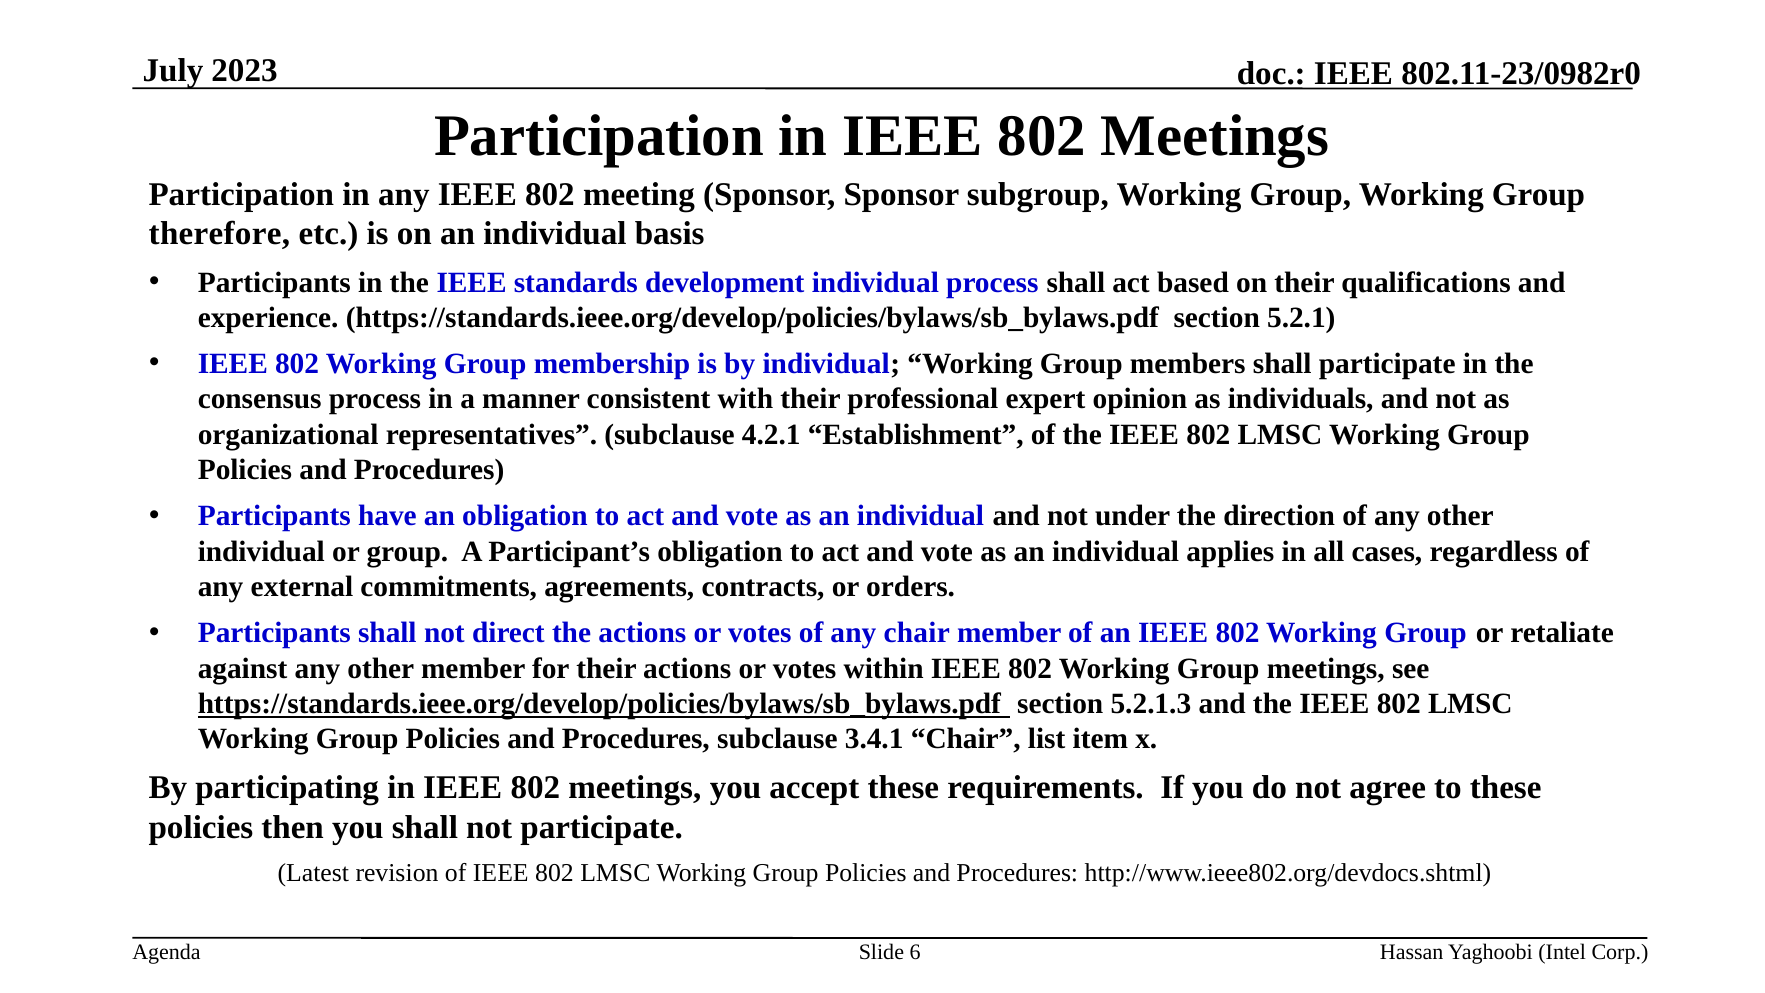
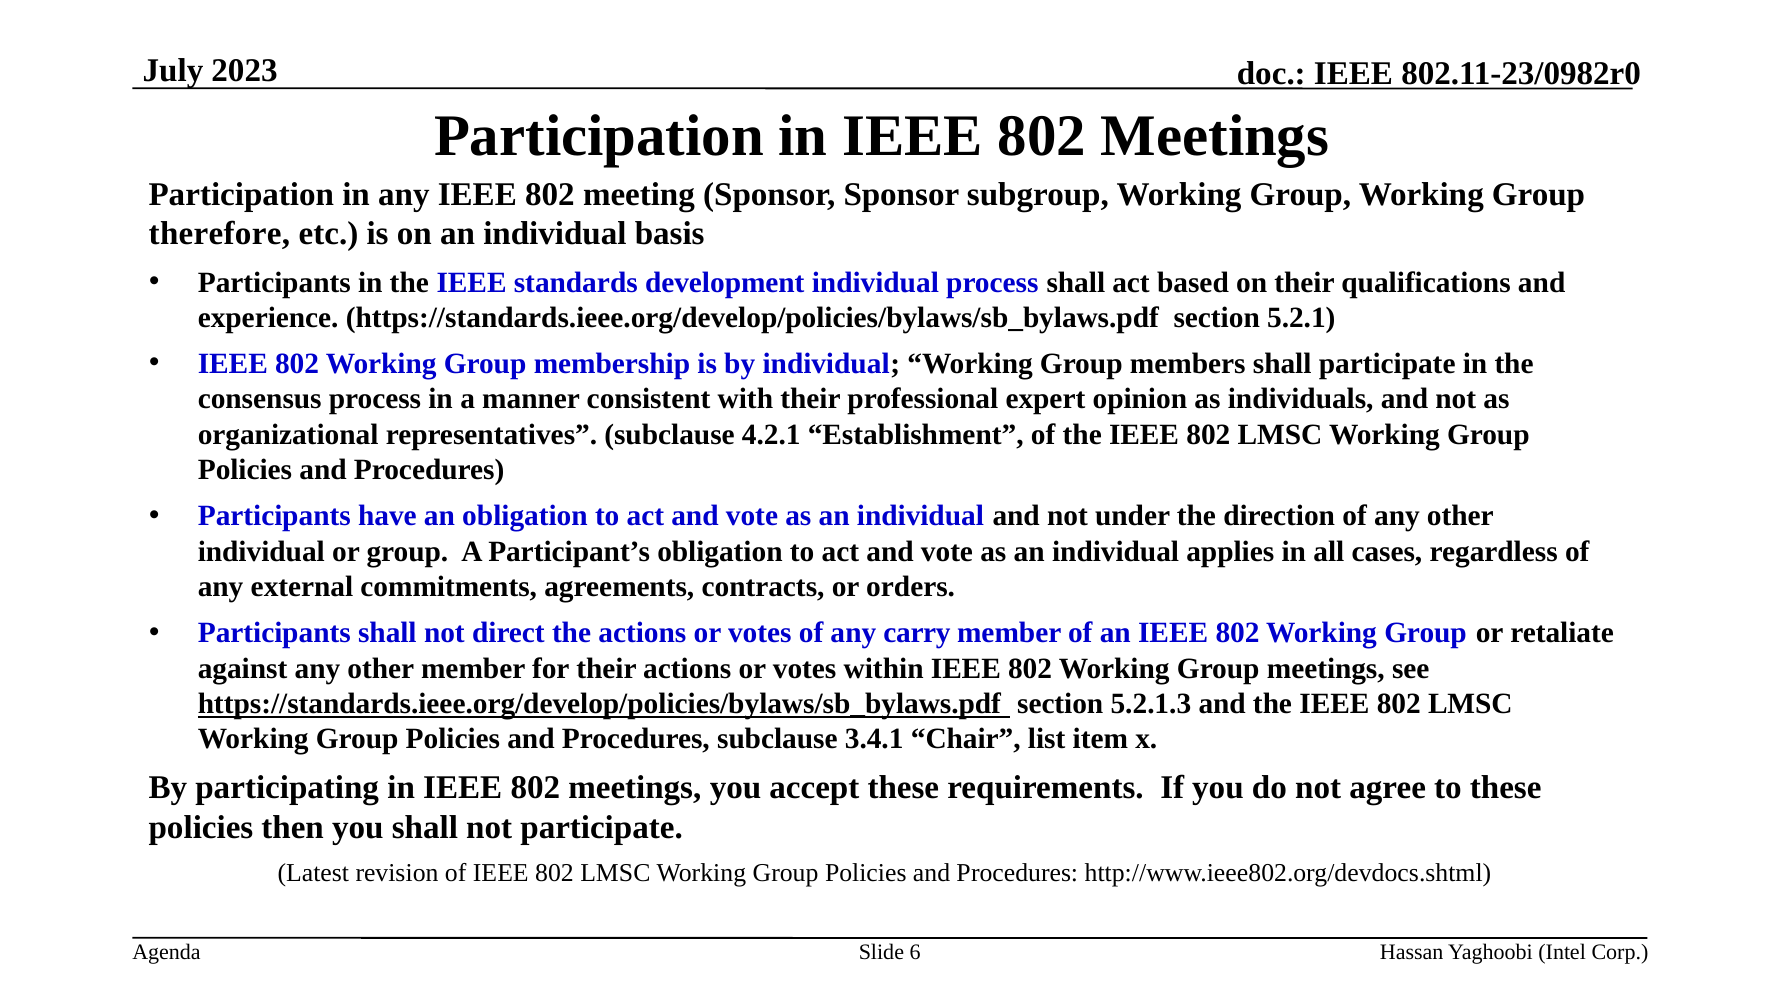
any chair: chair -> carry
